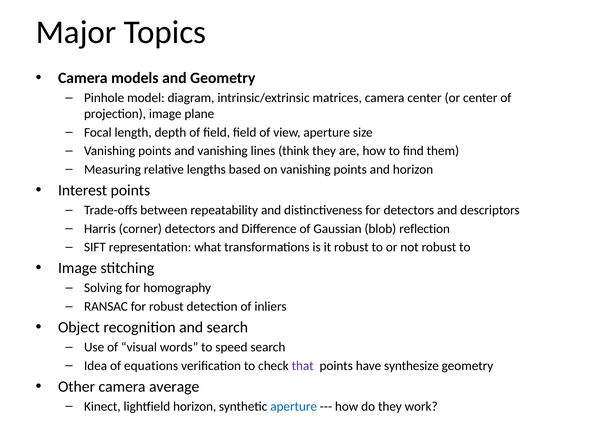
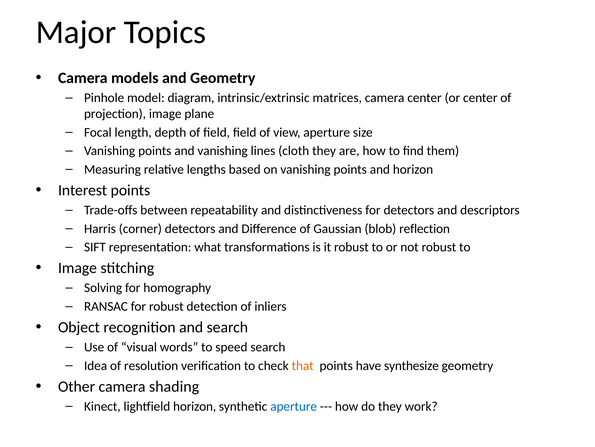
think: think -> cloth
equations: equations -> resolution
that colour: purple -> orange
average: average -> shading
